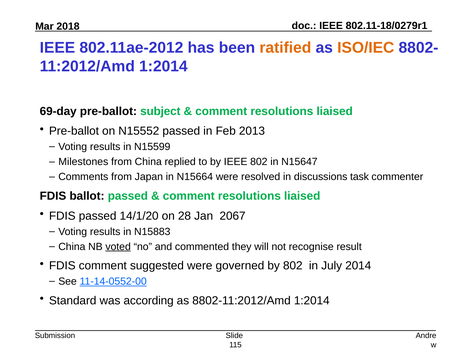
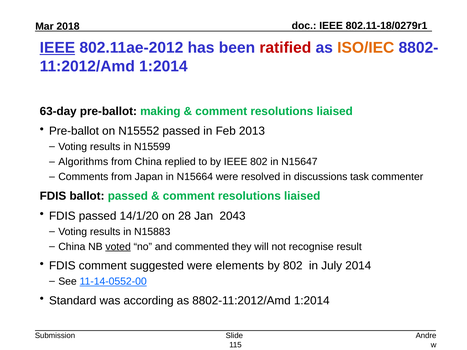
IEEE at (57, 48) underline: none -> present
ratified colour: orange -> red
69-day: 69-day -> 63-day
subject: subject -> making
Milestones: Milestones -> Algorithms
2067: 2067 -> 2043
governed: governed -> elements
